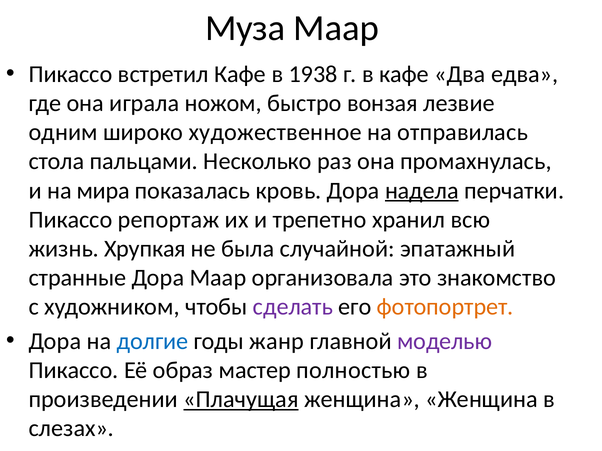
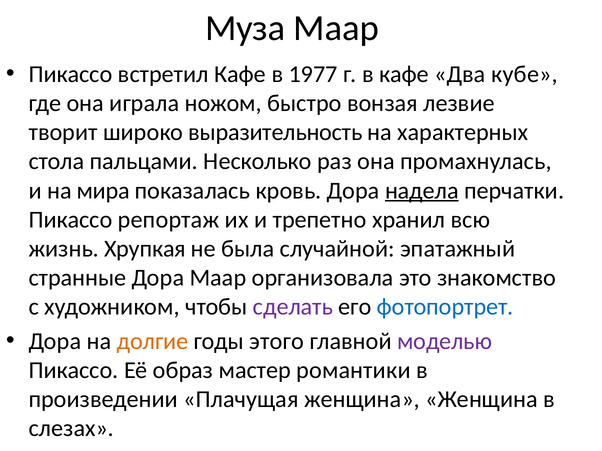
1938: 1938 -> 1977
едва: едва -> кубе
одним: одним -> творит
художественное: художественное -> выразительность
отправилась: отправилась -> характерных
фотопортрет colour: orange -> blue
долгие colour: blue -> orange
жанр: жанр -> этого
полностью: полностью -> романтики
Плачущая underline: present -> none
